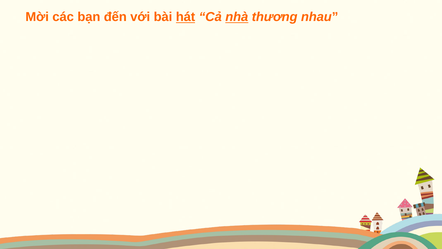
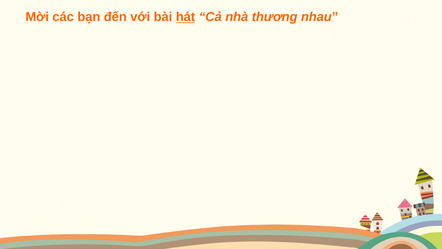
nhà underline: present -> none
